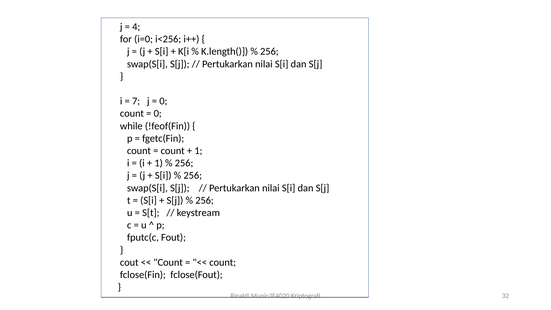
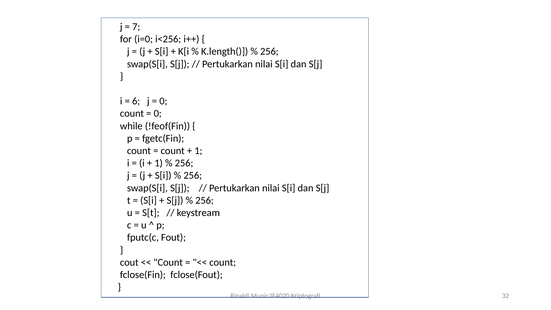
4: 4 -> 7
7: 7 -> 6
